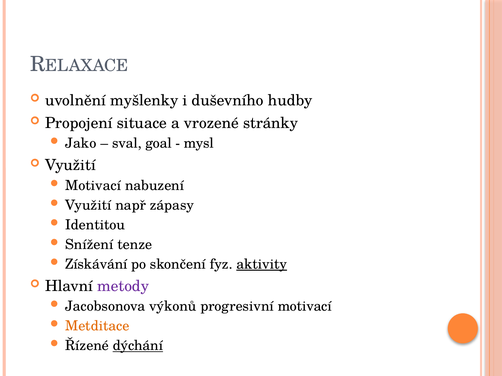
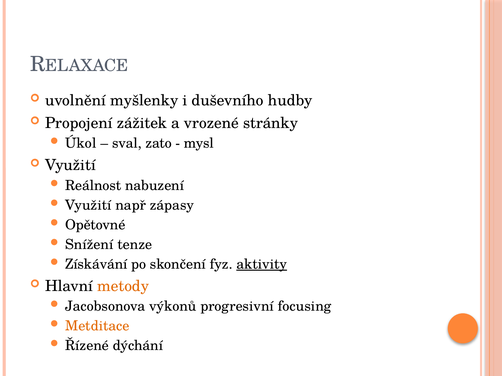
situace: situace -> zážitek
Jako: Jako -> Úkol
goal: goal -> zato
Motivací at (93, 186): Motivací -> Reálnost
Identitou: Identitou -> Opětovné
metody colour: purple -> orange
progresivní motivací: motivací -> focusing
dýchání underline: present -> none
